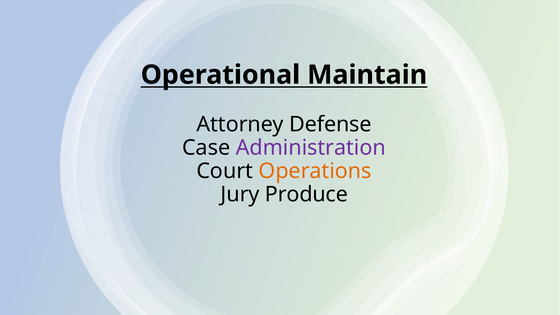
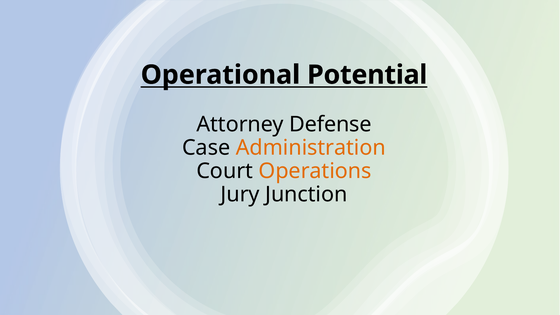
Maintain: Maintain -> Potential
Administration colour: purple -> orange
Produce: Produce -> Junction
